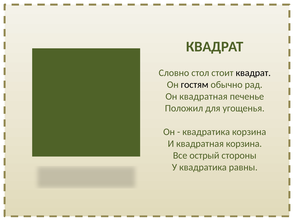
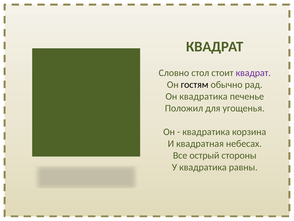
квадрат at (253, 73) colour: black -> purple
Он квадратная: квадратная -> квадратика
квадратная корзина: корзина -> небесах
